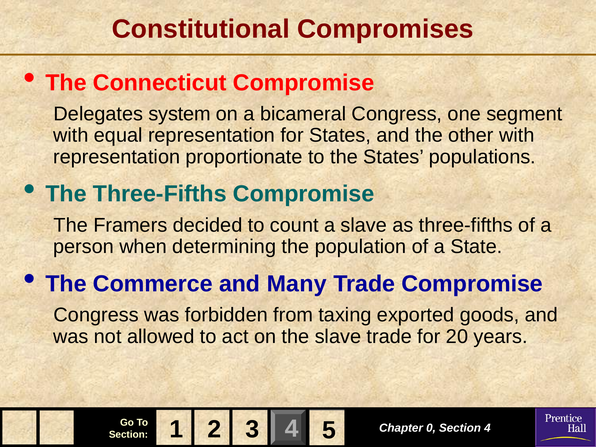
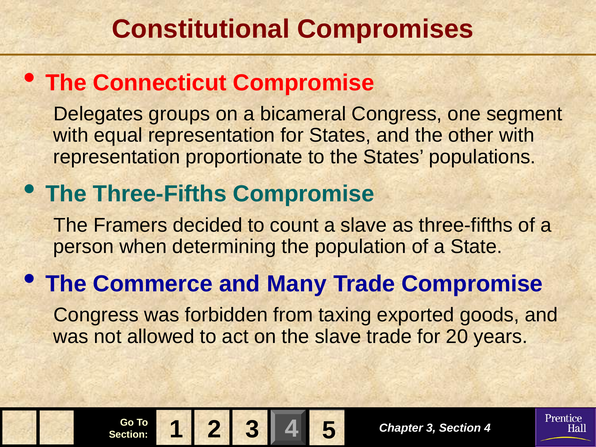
system: system -> groups
0 at (431, 428): 0 -> 3
